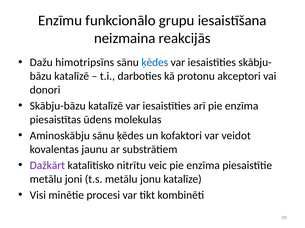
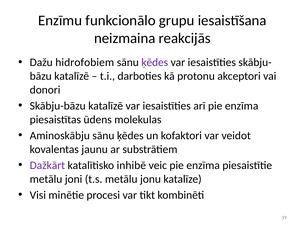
himotripsīns: himotripsīns -> hidrofobiem
ķēdes at (155, 63) colour: blue -> purple
nitrītu: nitrītu -> inhibē
